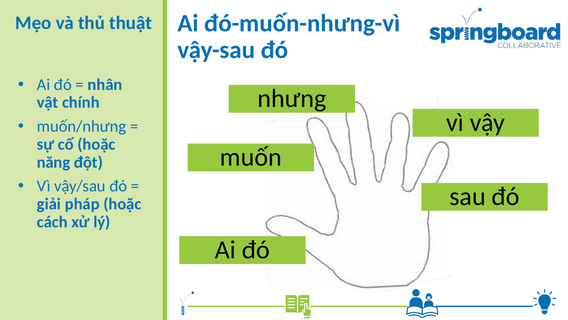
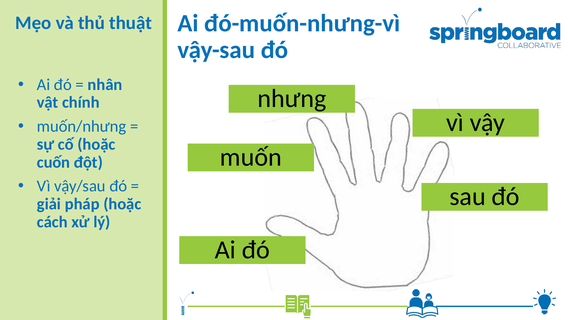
năng: năng -> cuốn
